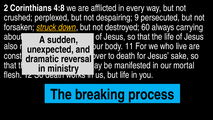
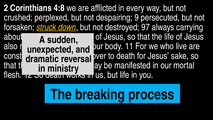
60: 60 -> 97
